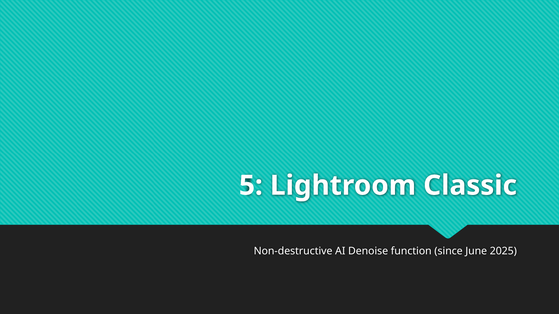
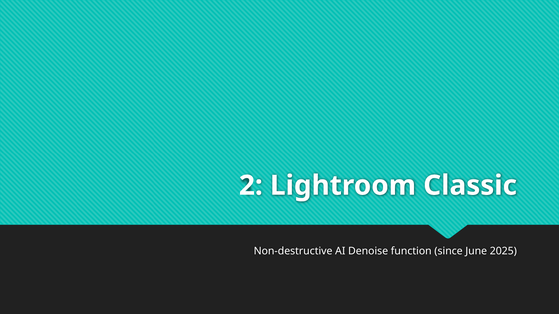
5: 5 -> 2
